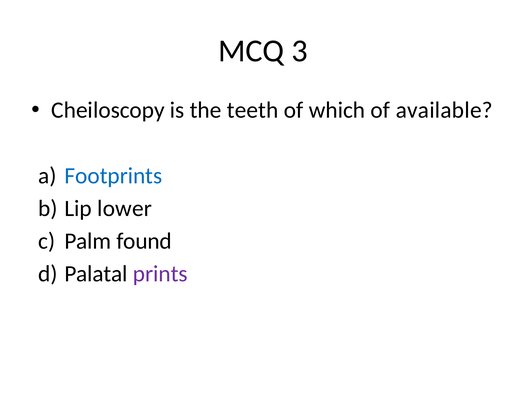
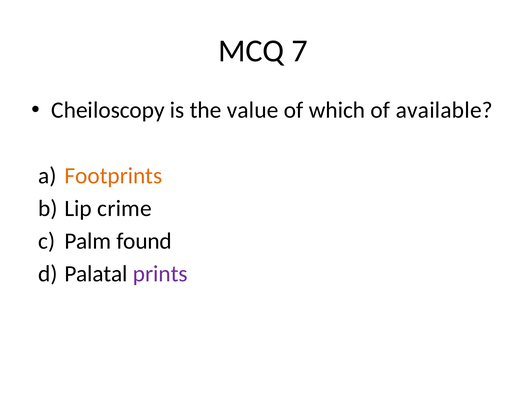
3: 3 -> 7
teeth: teeth -> value
Footprints colour: blue -> orange
lower: lower -> crime
